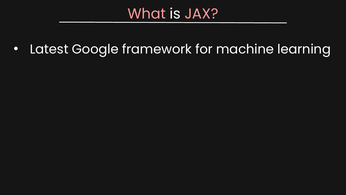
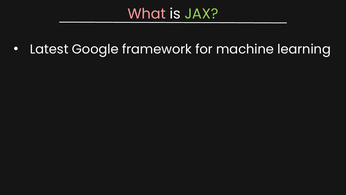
JAX colour: pink -> light green
